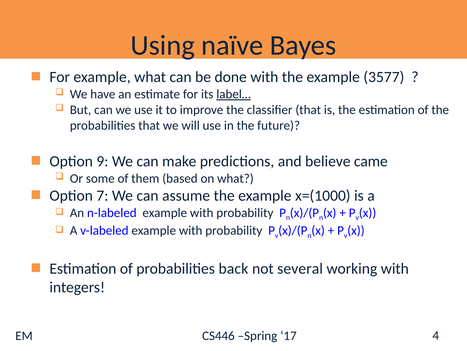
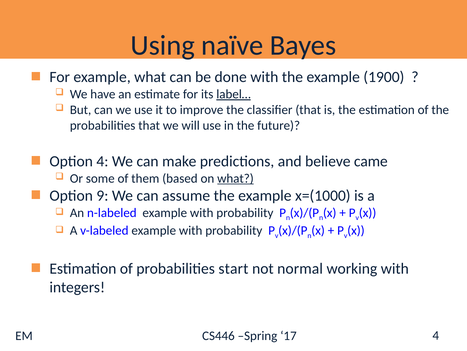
3577: 3577 -> 1900
Option 9: 9 -> 4
what at (235, 178) underline: none -> present
7: 7 -> 9
back: back -> start
several: several -> normal
